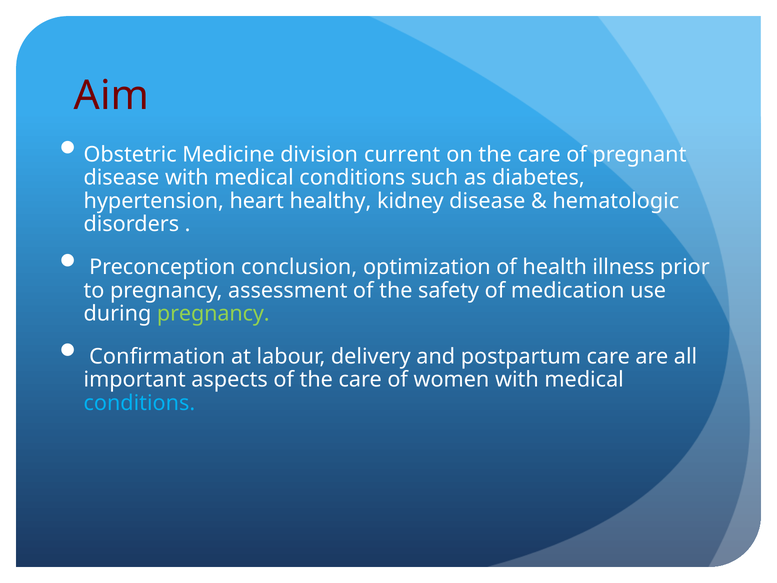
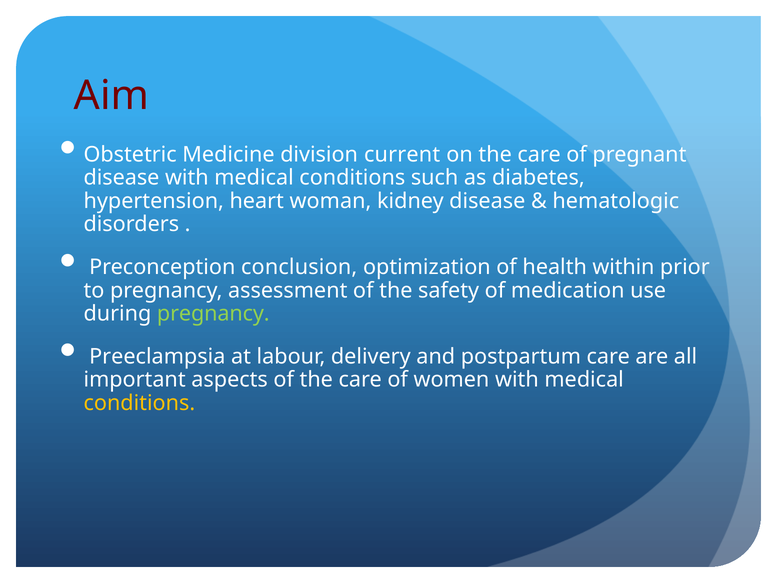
healthy: healthy -> woman
illness: illness -> within
Confirmation: Confirmation -> Preeclampsia
conditions at (139, 403) colour: light blue -> yellow
